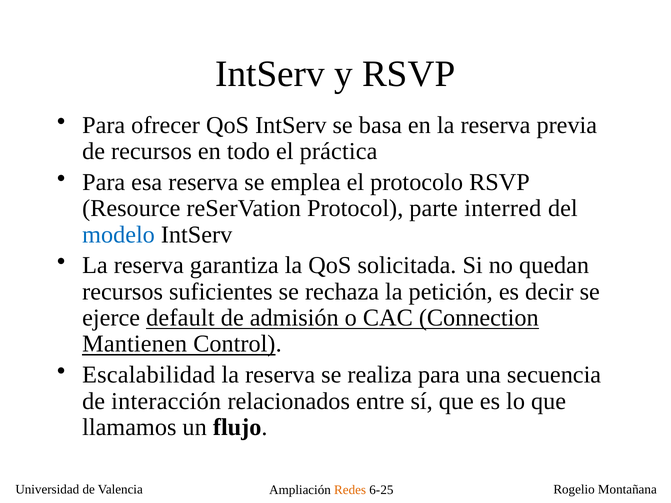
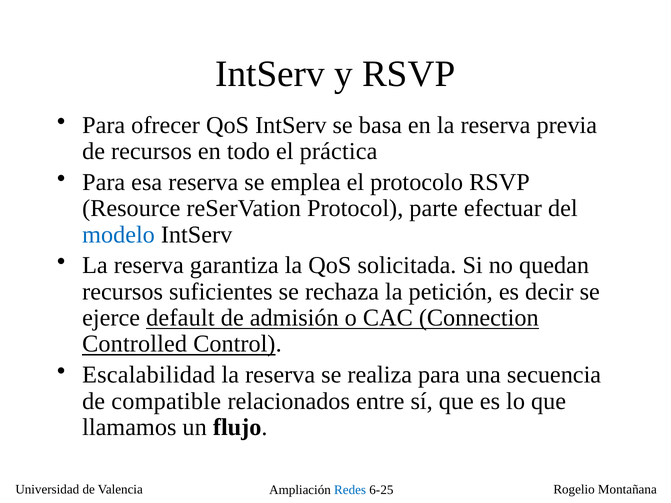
interred: interred -> efectuar
Mantienen: Mantienen -> Controlled
interacción: interacción -> compatible
Redes colour: orange -> blue
